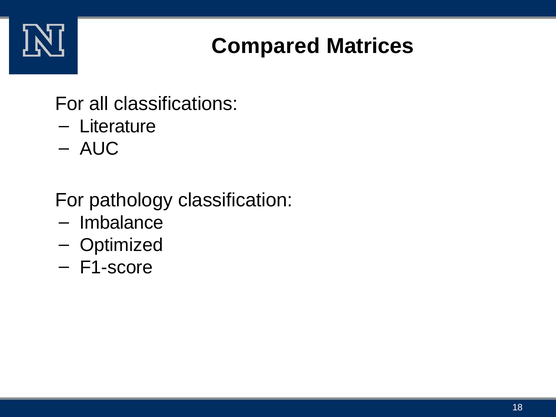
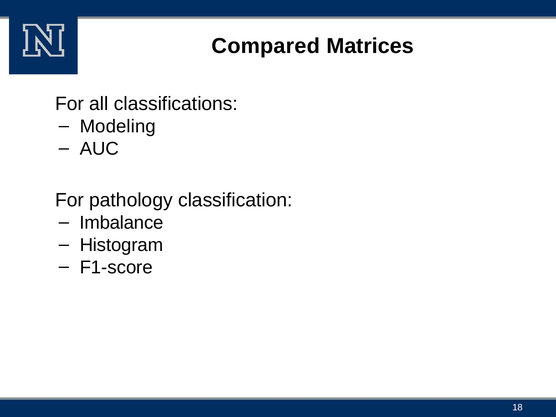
Literature: Literature -> Modeling
Optimized: Optimized -> Histogram
